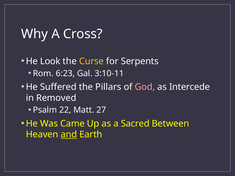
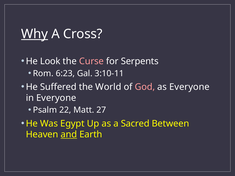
Why underline: none -> present
Curse colour: yellow -> pink
Pillars: Pillars -> World
as Intercede: Intercede -> Everyone
in Removed: Removed -> Everyone
Came: Came -> Egypt
